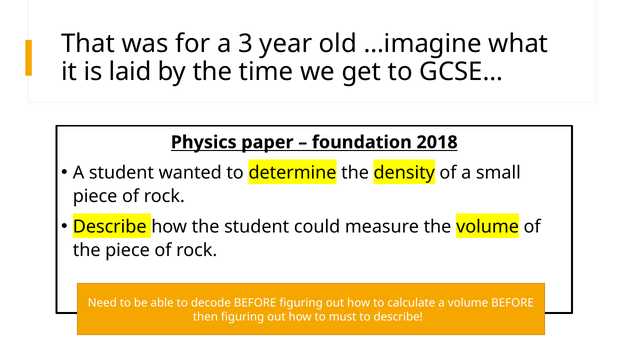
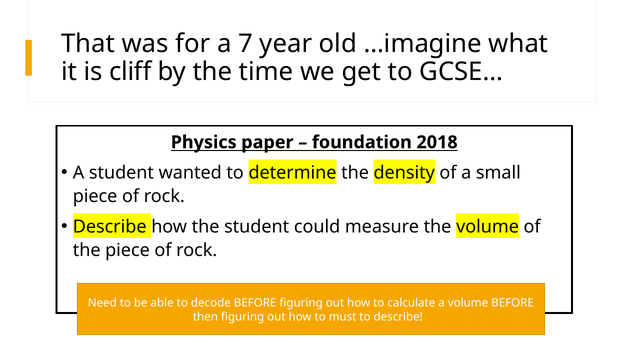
3: 3 -> 7
laid: laid -> cliff
